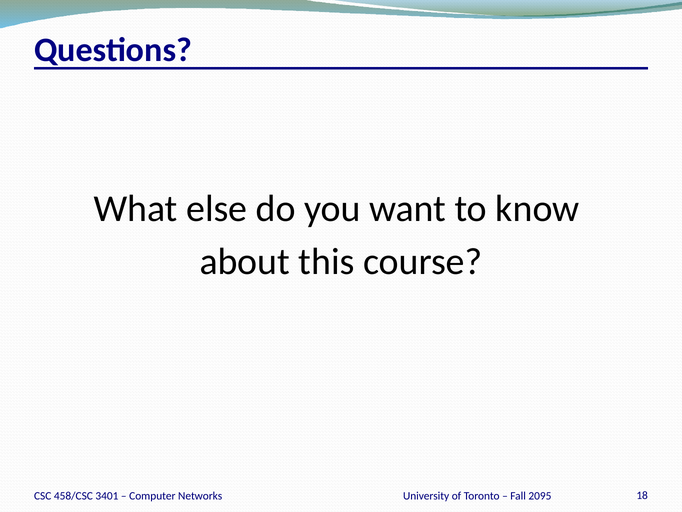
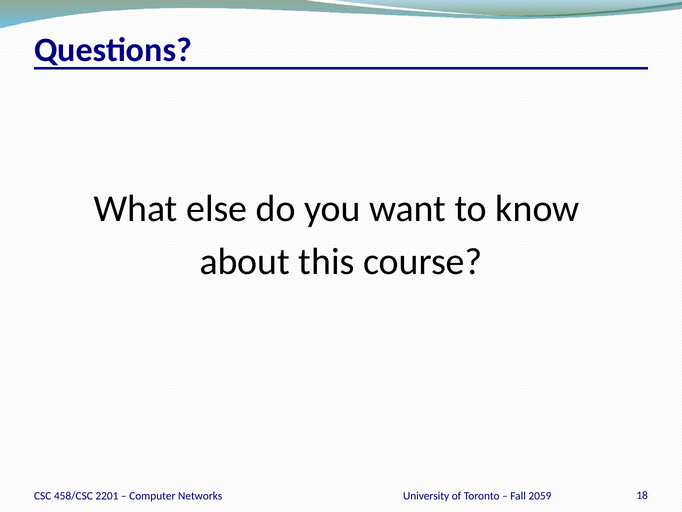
3401: 3401 -> 2201
2095: 2095 -> 2059
